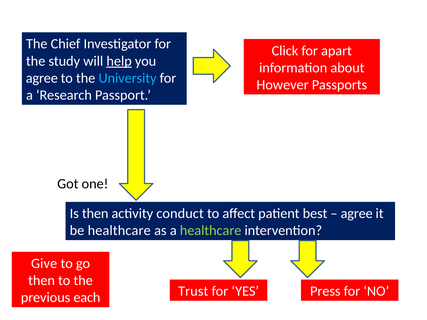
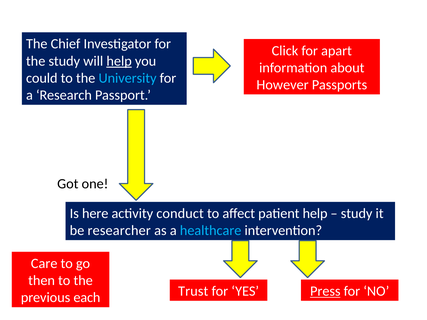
agree at (42, 78): agree -> could
Is then: then -> here
patient best: best -> help
agree at (357, 214): agree -> study
be healthcare: healthcare -> researcher
healthcare at (211, 231) colour: light green -> light blue
Give: Give -> Care
Press underline: none -> present
